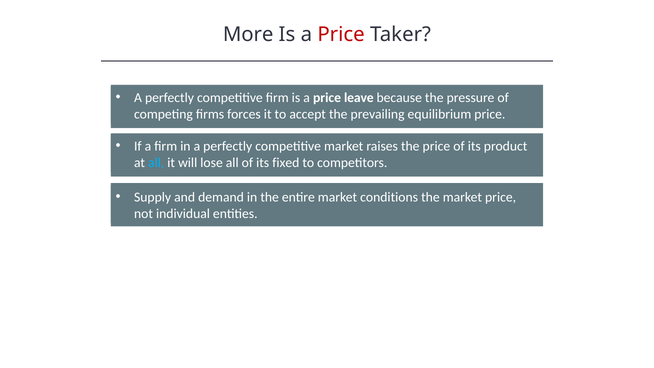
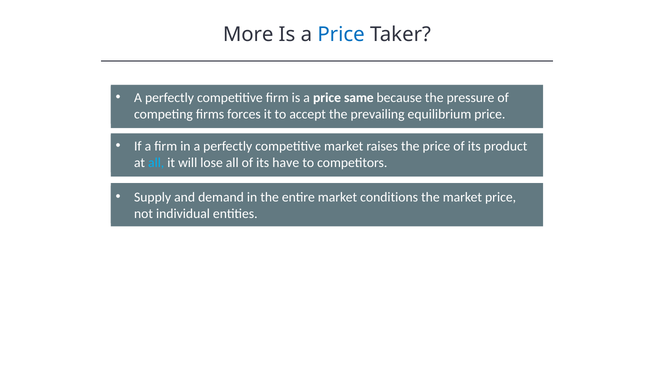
Price at (341, 34) colour: red -> blue
leave: leave -> same
fixed: fixed -> have
